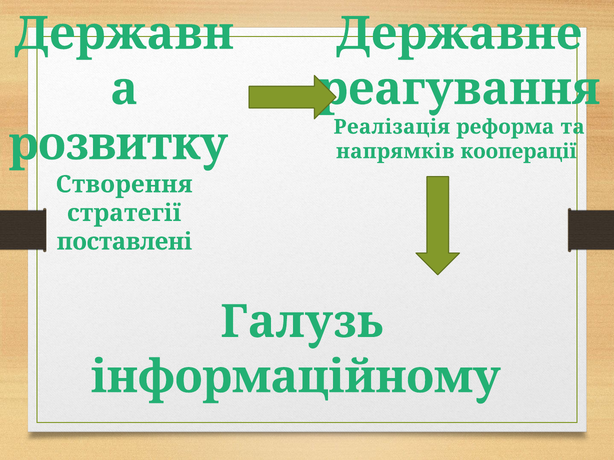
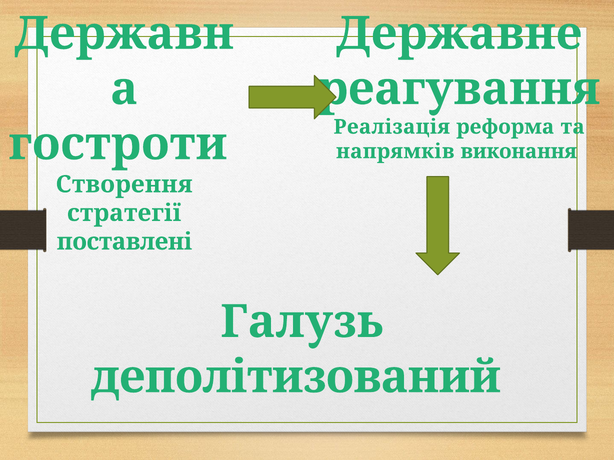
розвитку: розвитку -> гостроти
кооперації: кооперації -> виконання
інформаційному: інформаційному -> деполітизований
